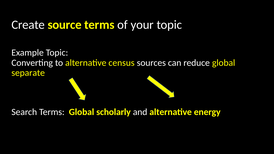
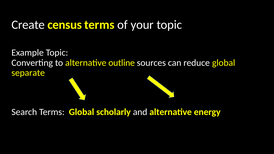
source: source -> census
census: census -> outline
